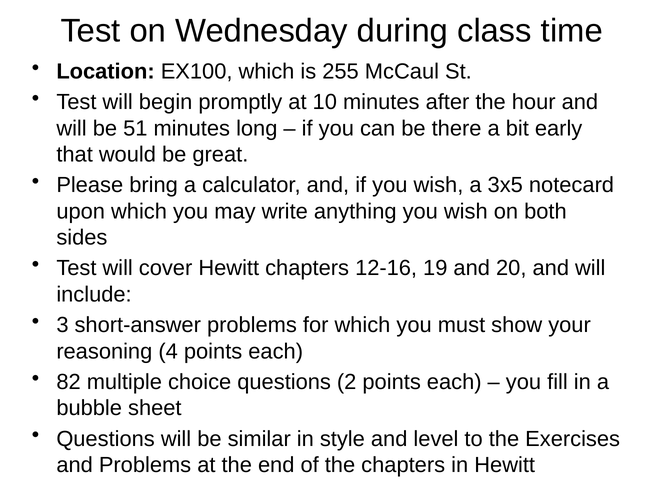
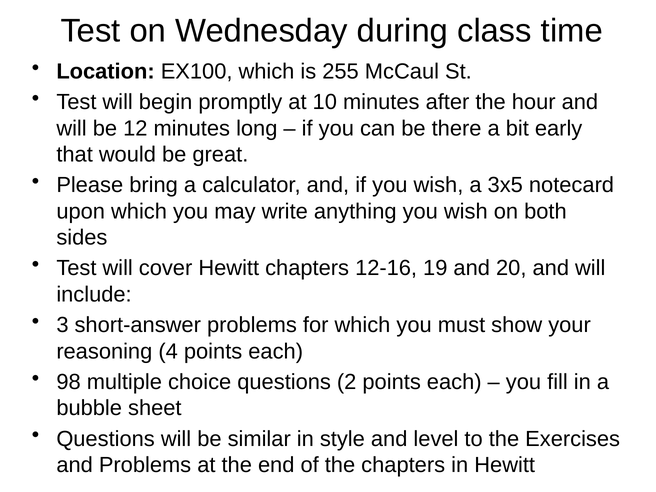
51: 51 -> 12
82: 82 -> 98
